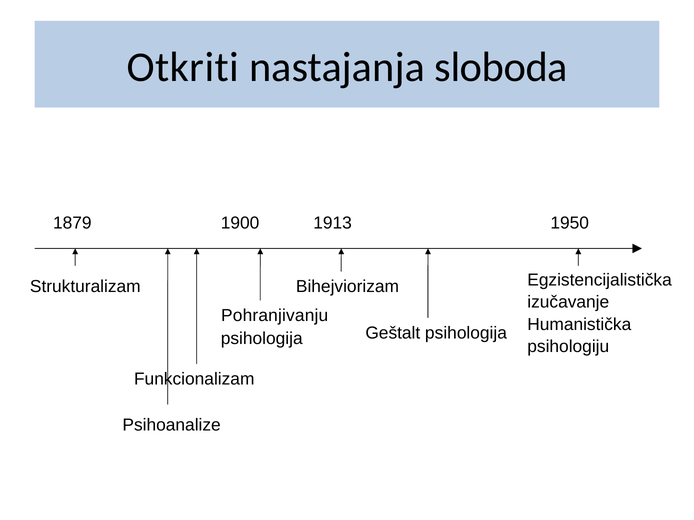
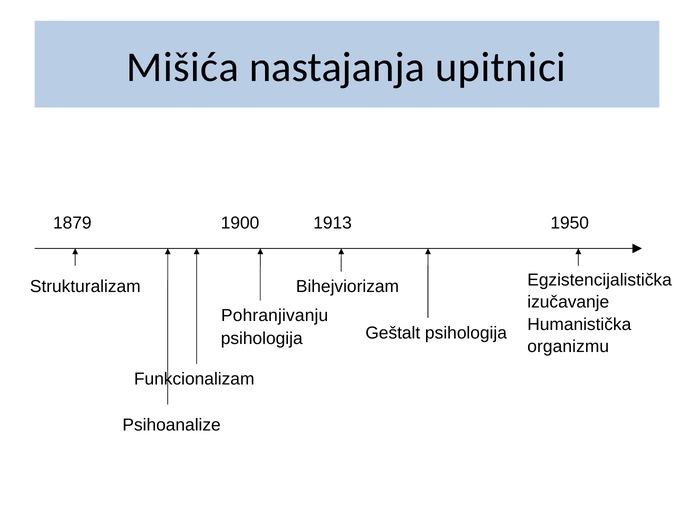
Otkriti: Otkriti -> Mišića
sloboda: sloboda -> upitnici
psihologiju: psihologiju -> organizmu
